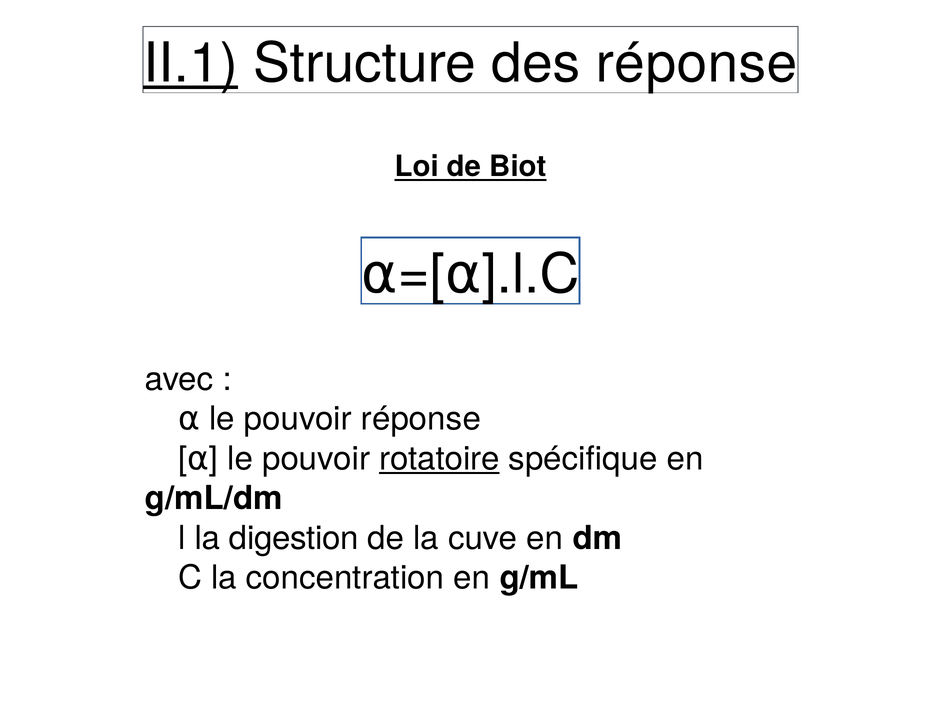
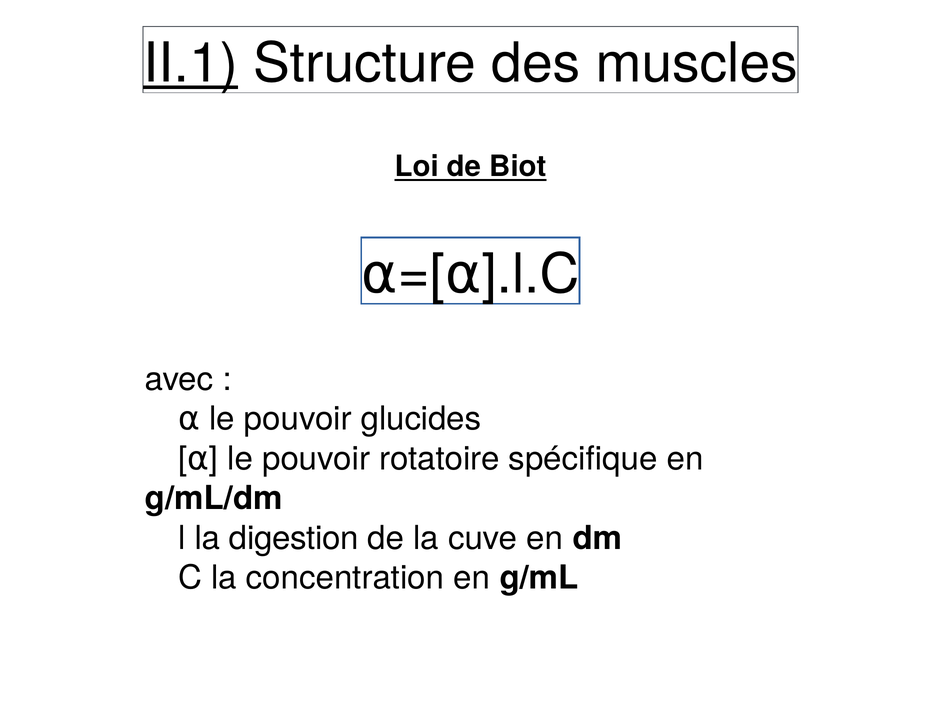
des réponse: réponse -> muscles
pouvoir réponse: réponse -> glucides
rotatoire underline: present -> none
